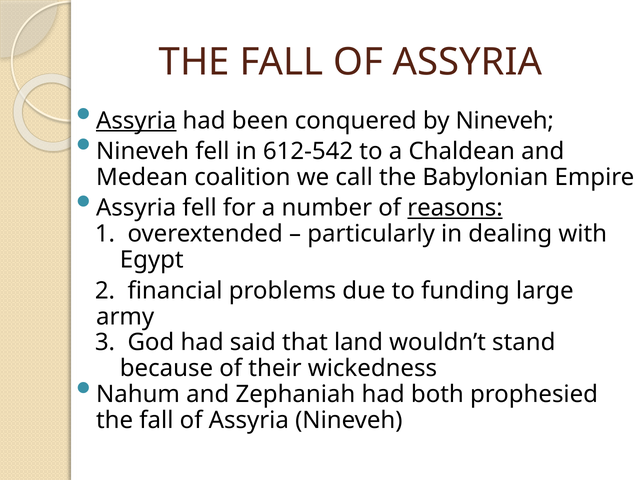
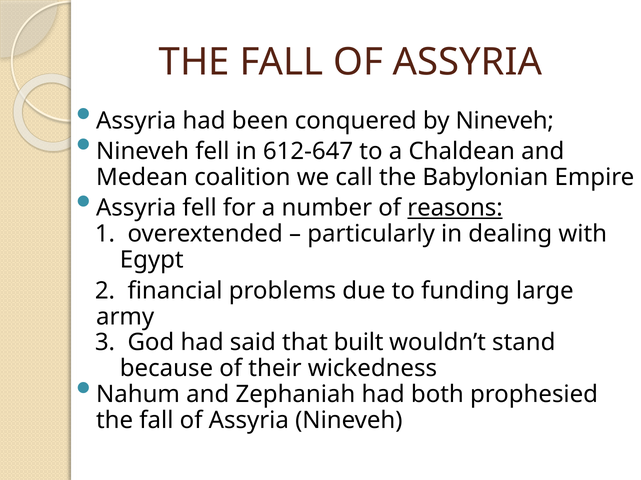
Assyria at (136, 121) underline: present -> none
612-542: 612-542 -> 612-647
land: land -> built
